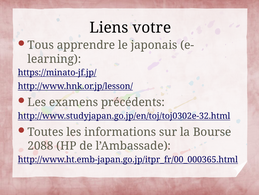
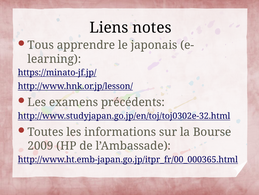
votre: votre -> notes
2088: 2088 -> 2009
